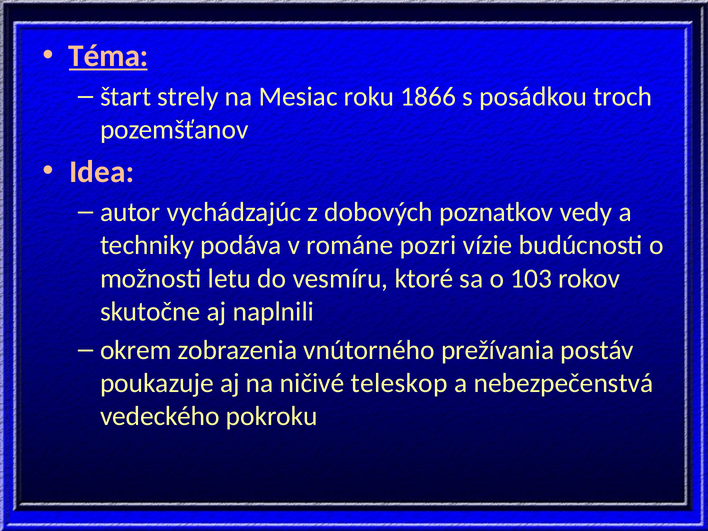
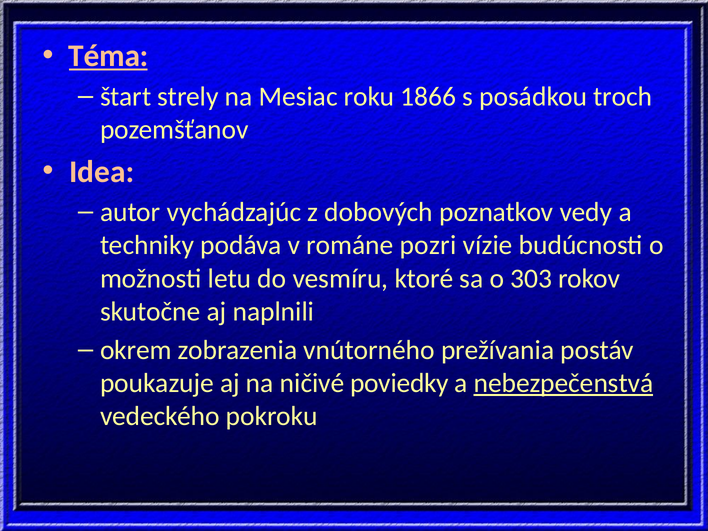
103: 103 -> 303
teleskop: teleskop -> poviedky
nebezpečenstvá underline: none -> present
